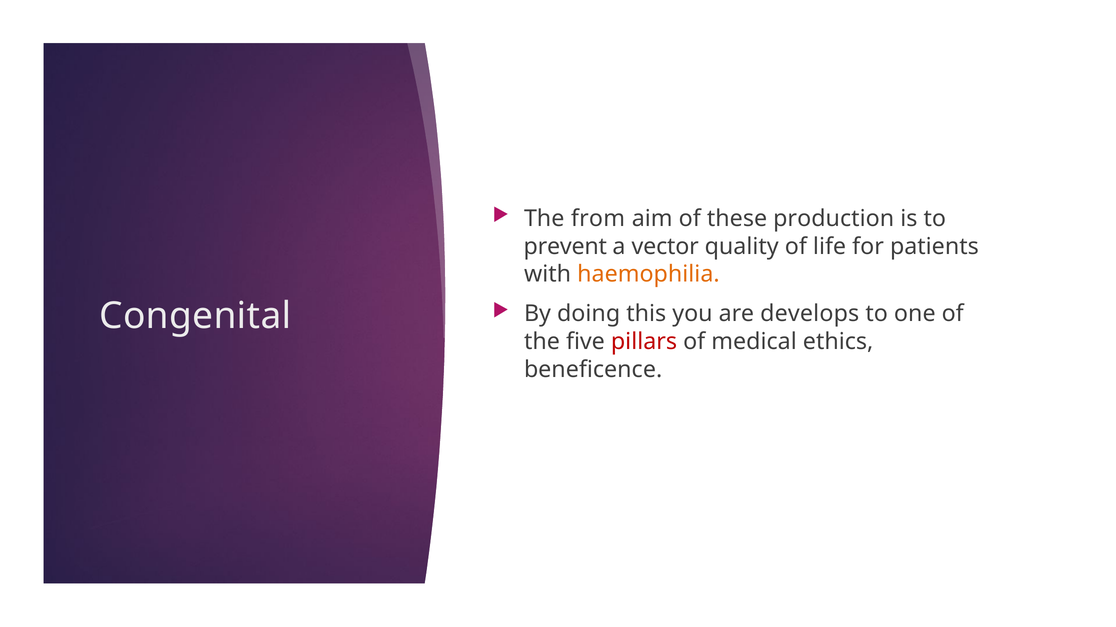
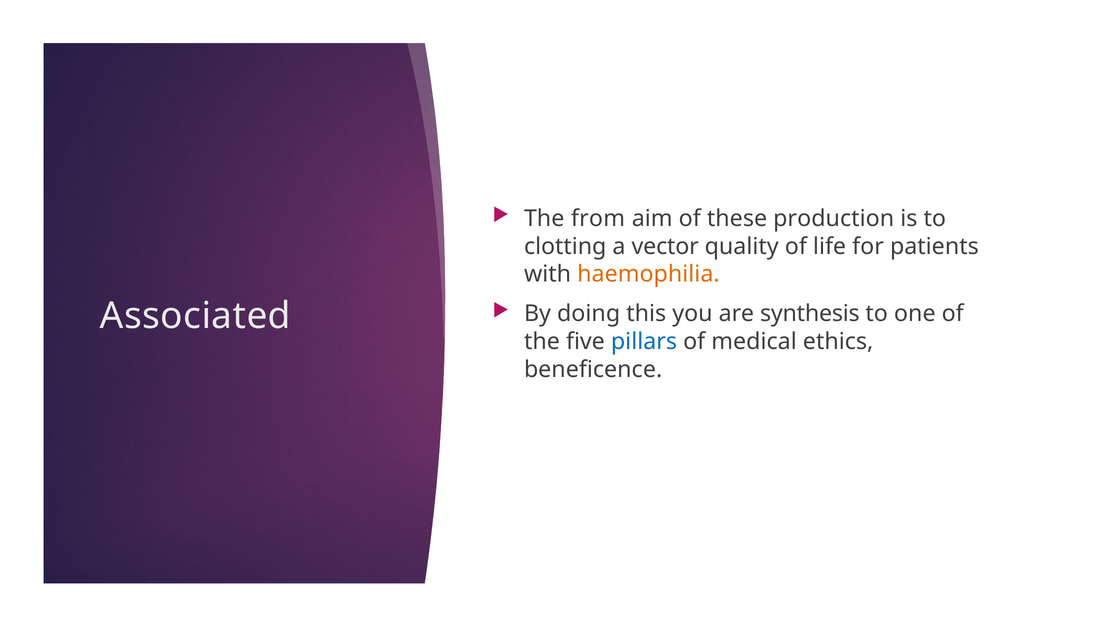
prevent: prevent -> clotting
develops: develops -> synthesis
Congenital: Congenital -> Associated
pillars colour: red -> blue
